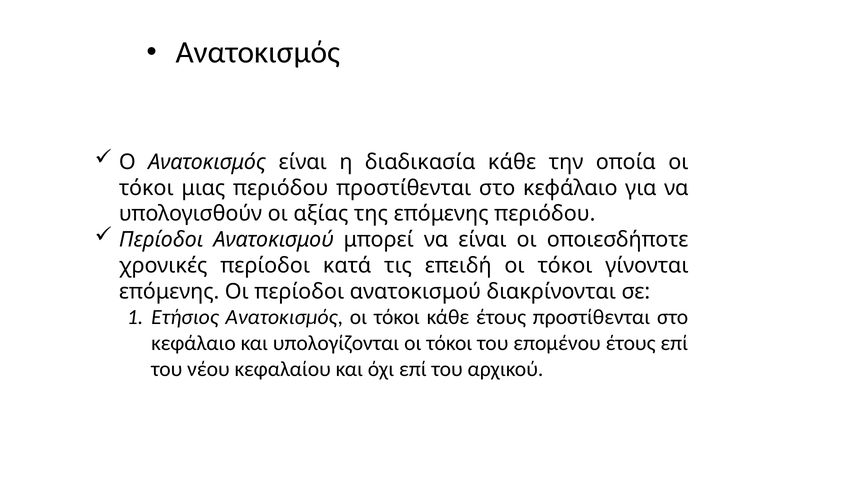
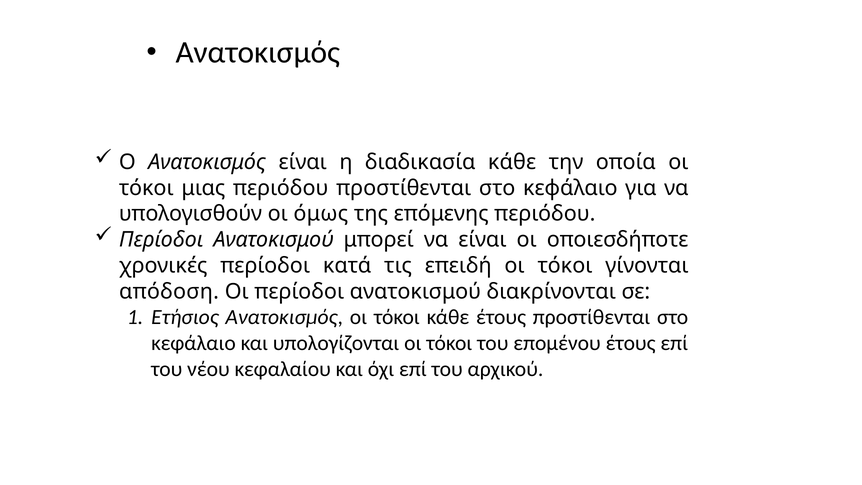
αξίας: αξίας -> όμως
επόμενης at (169, 291): επόμενης -> απόδοση
